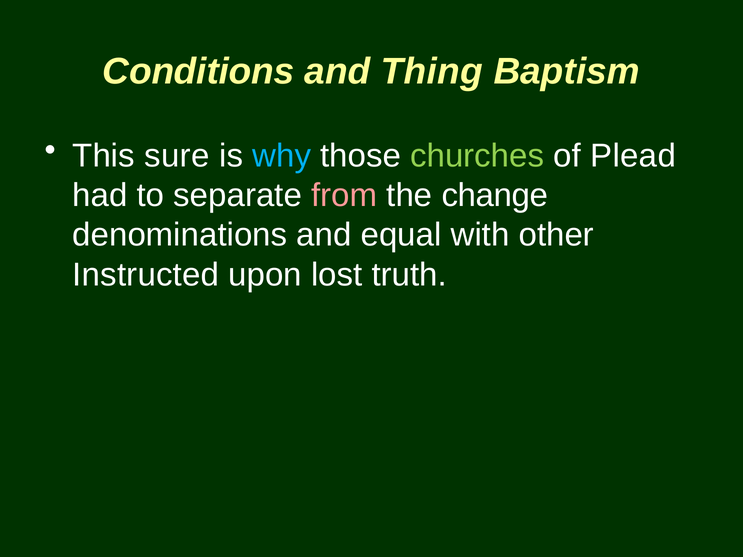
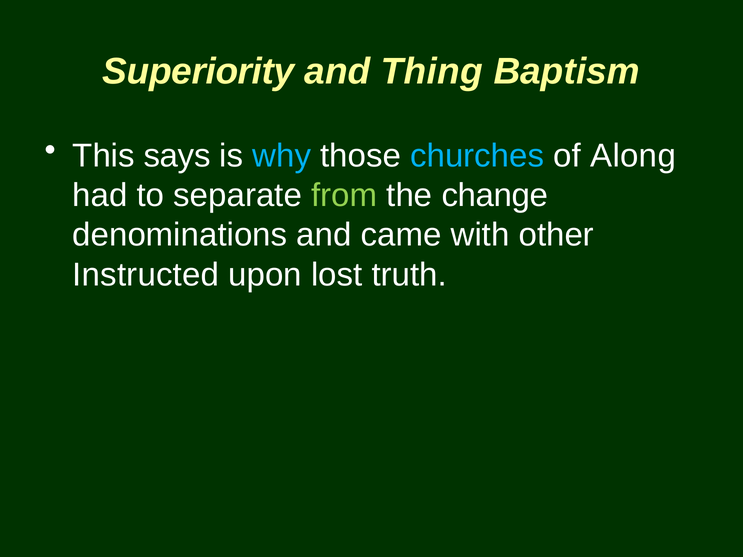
Conditions: Conditions -> Superiority
sure: sure -> says
churches colour: light green -> light blue
Plead: Plead -> Along
from colour: pink -> light green
equal: equal -> came
